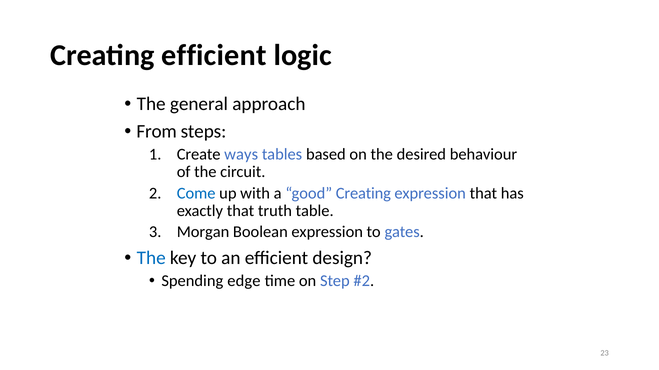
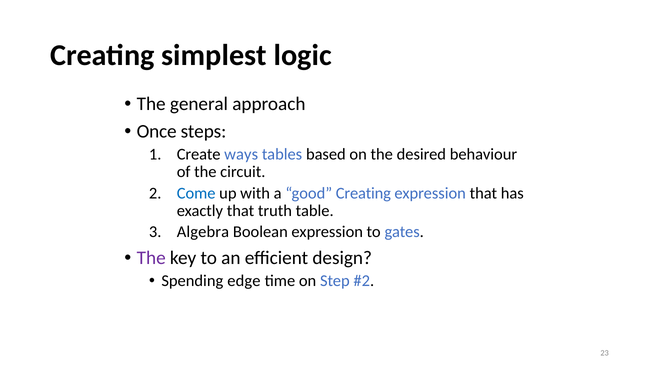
Creating efficient: efficient -> simplest
From: From -> Once
Morgan: Morgan -> Algebra
The at (151, 259) colour: blue -> purple
